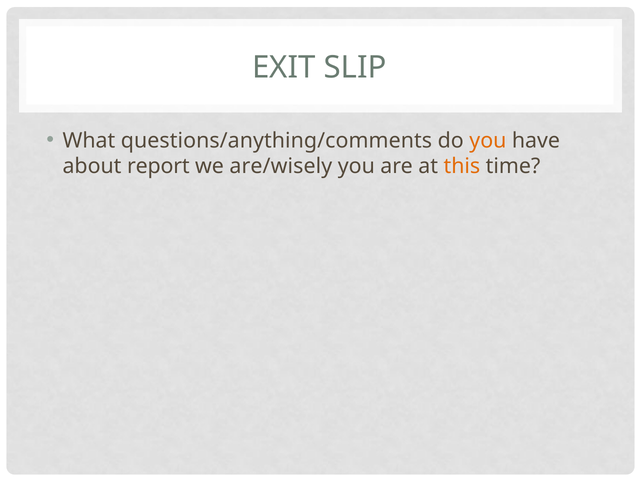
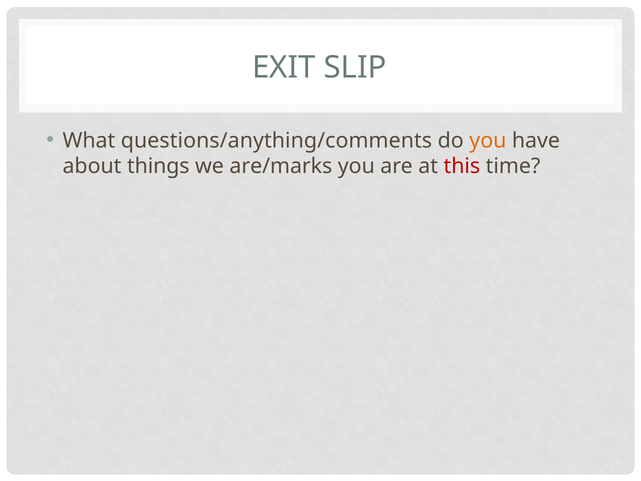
report: report -> things
are/wisely: are/wisely -> are/marks
this colour: orange -> red
